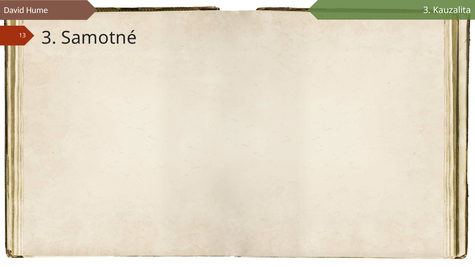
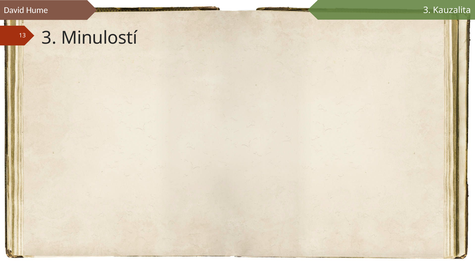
Samotné: Samotné -> Minulostí
